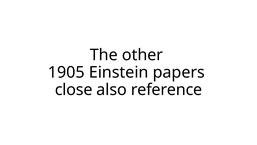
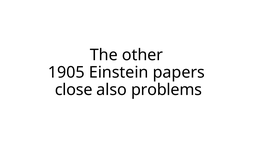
reference: reference -> problems
